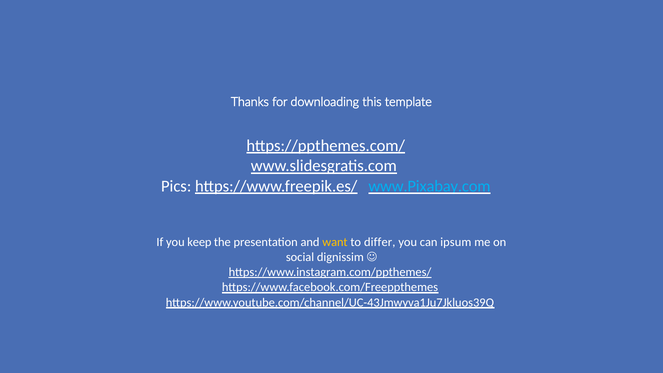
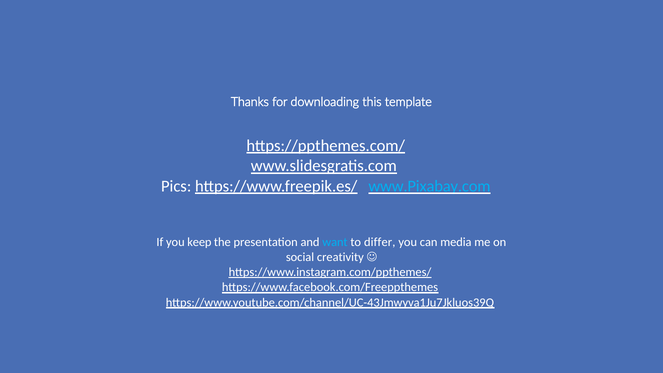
want colour: yellow -> light blue
ipsum: ipsum -> media
dignissim: dignissim -> creativity
